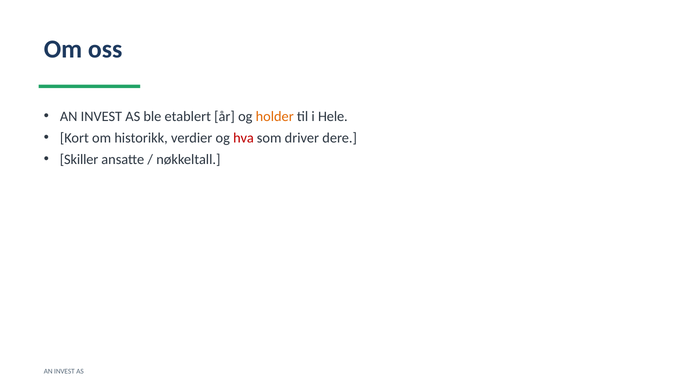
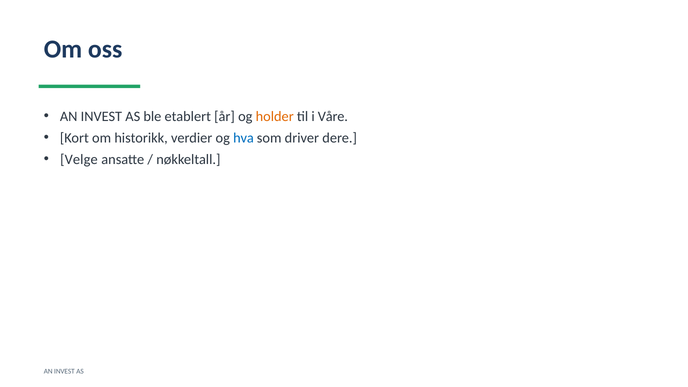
Hele: Hele -> Våre
hva colour: red -> blue
Skiller: Skiller -> Velge
